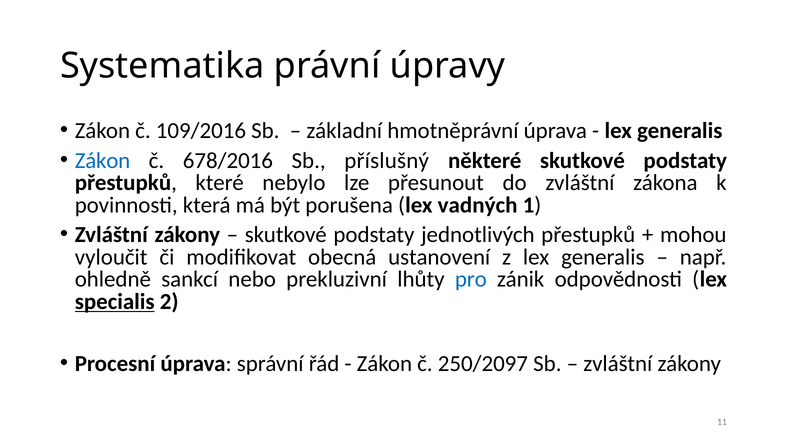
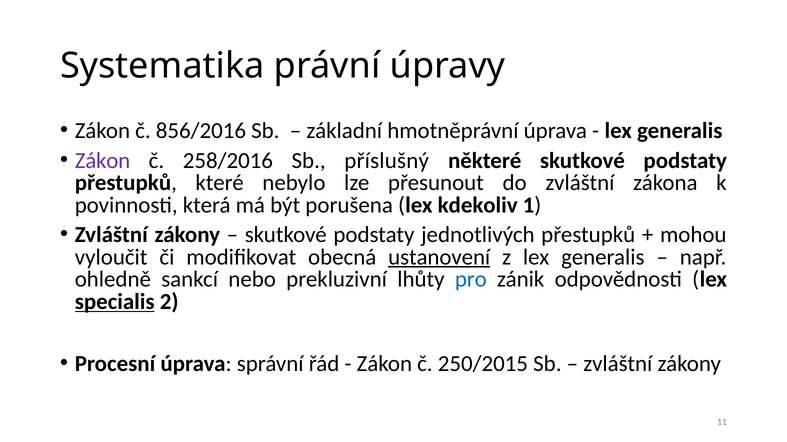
109/2016: 109/2016 -> 856/2016
Zákon at (103, 161) colour: blue -> purple
678/2016: 678/2016 -> 258/2016
vadných: vadných -> kdekoliv
ustanovení underline: none -> present
250/2097: 250/2097 -> 250/2015
